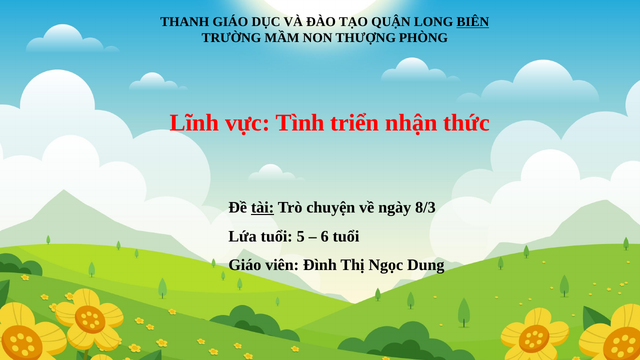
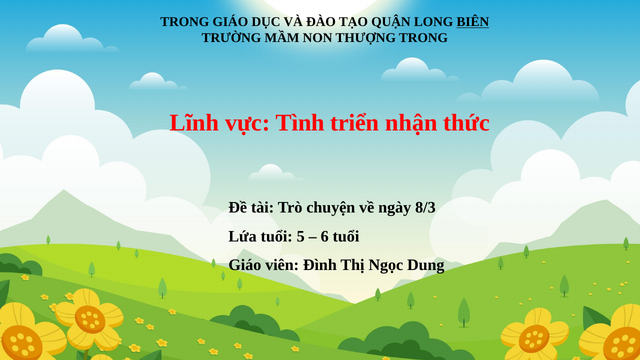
THANH at (185, 22): THANH -> TRONG
THƯỢNG PHÒNG: PHÒNG -> TRONG
tài underline: present -> none
